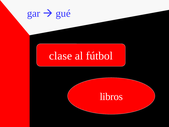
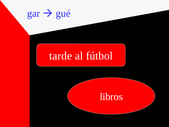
clase: clase -> tarde
